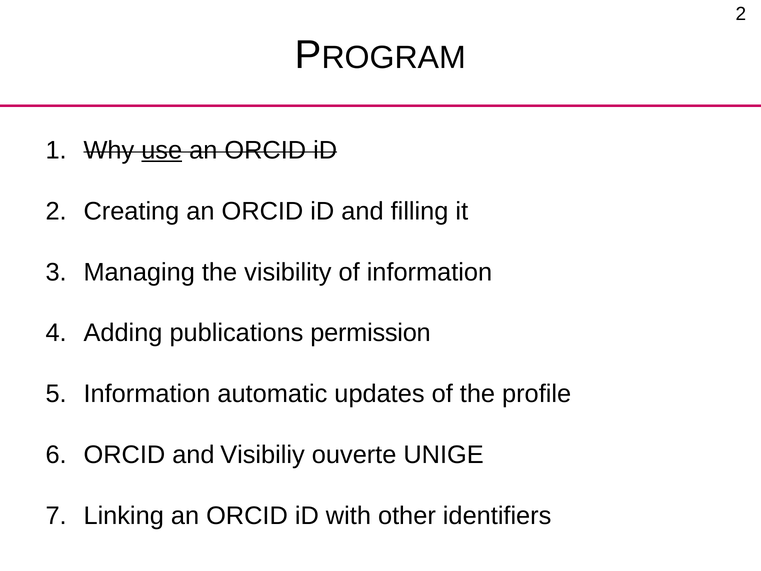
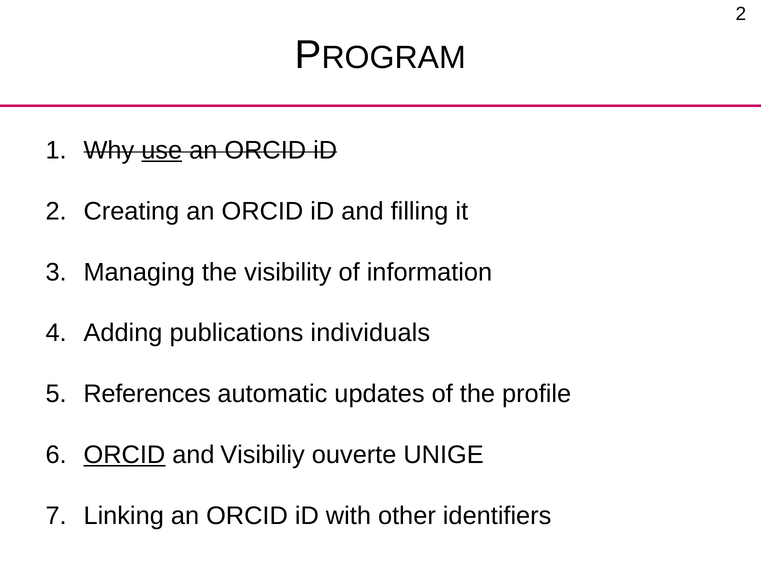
permission: permission -> individuals
Information at (147, 394): Information -> References
ORCID at (124, 455) underline: none -> present
